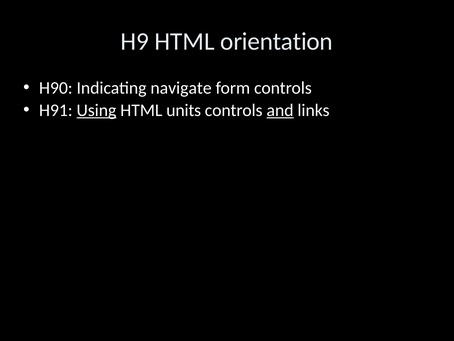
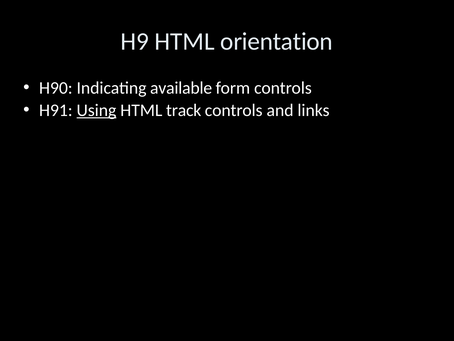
navigate: navigate -> available
units: units -> track
and underline: present -> none
